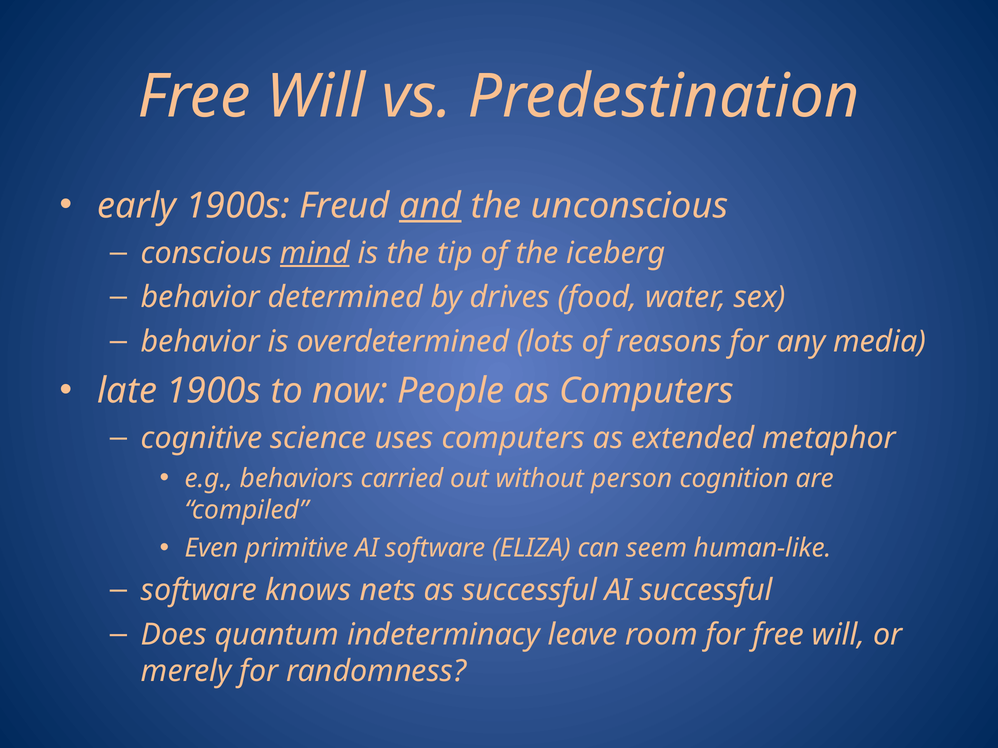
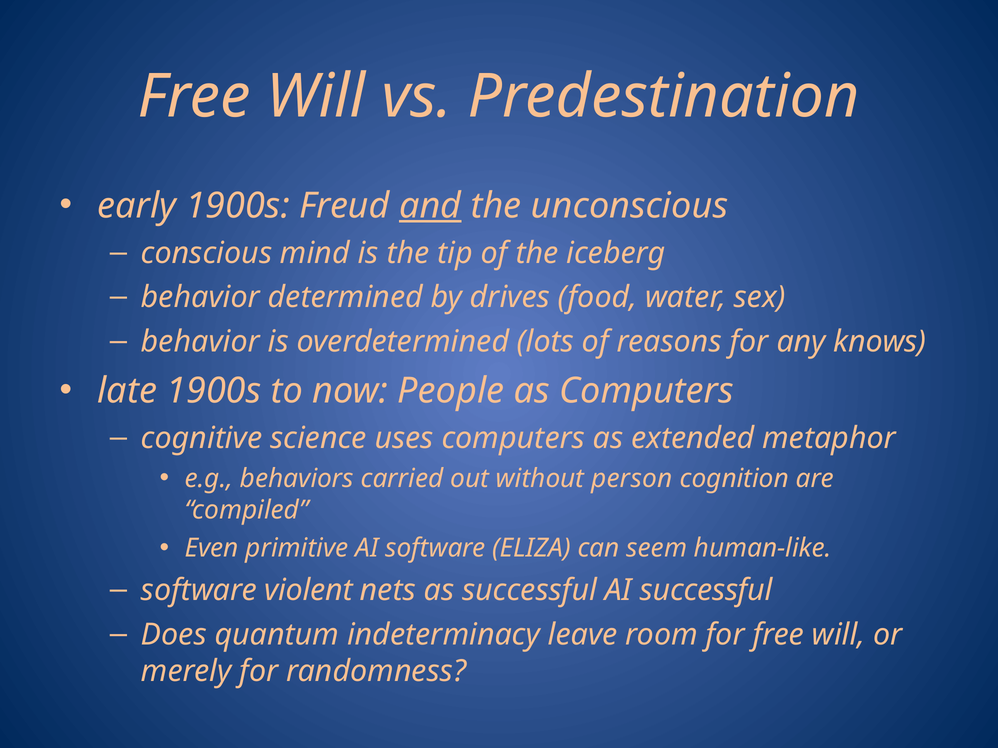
mind underline: present -> none
media: media -> knows
knows: knows -> violent
